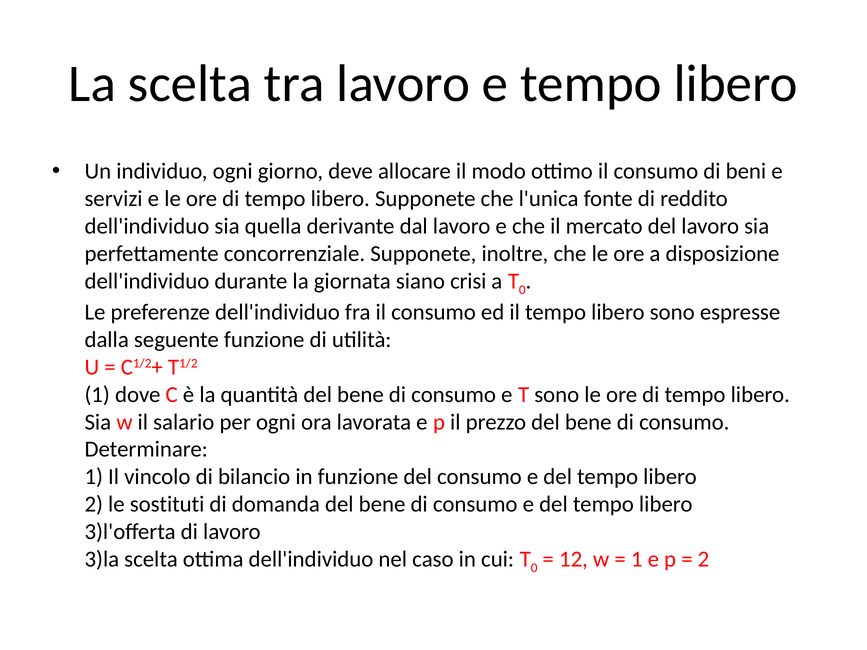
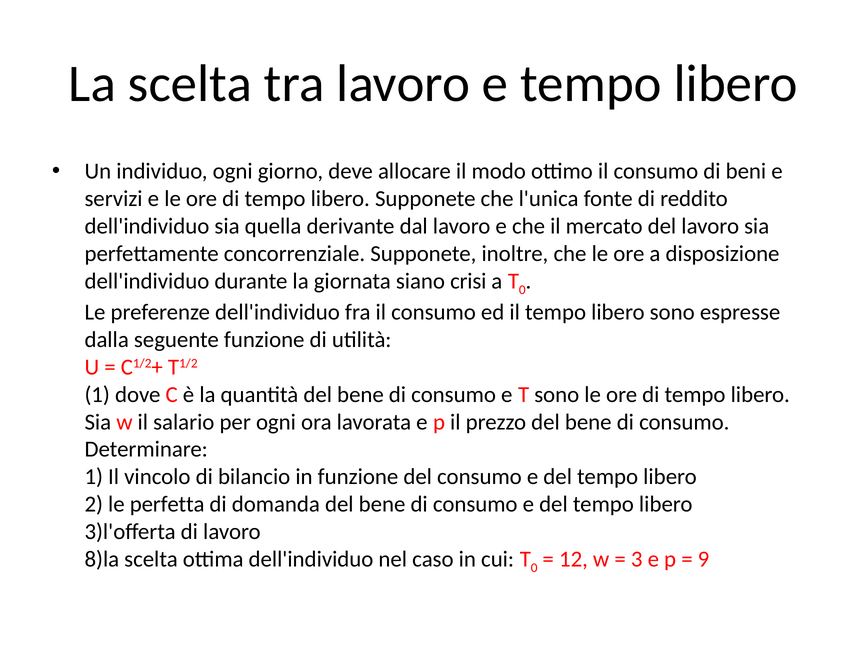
sostituti: sostituti -> perfetta
3)la: 3)la -> 8)la
1 at (637, 559): 1 -> 3
2 at (703, 559): 2 -> 9
